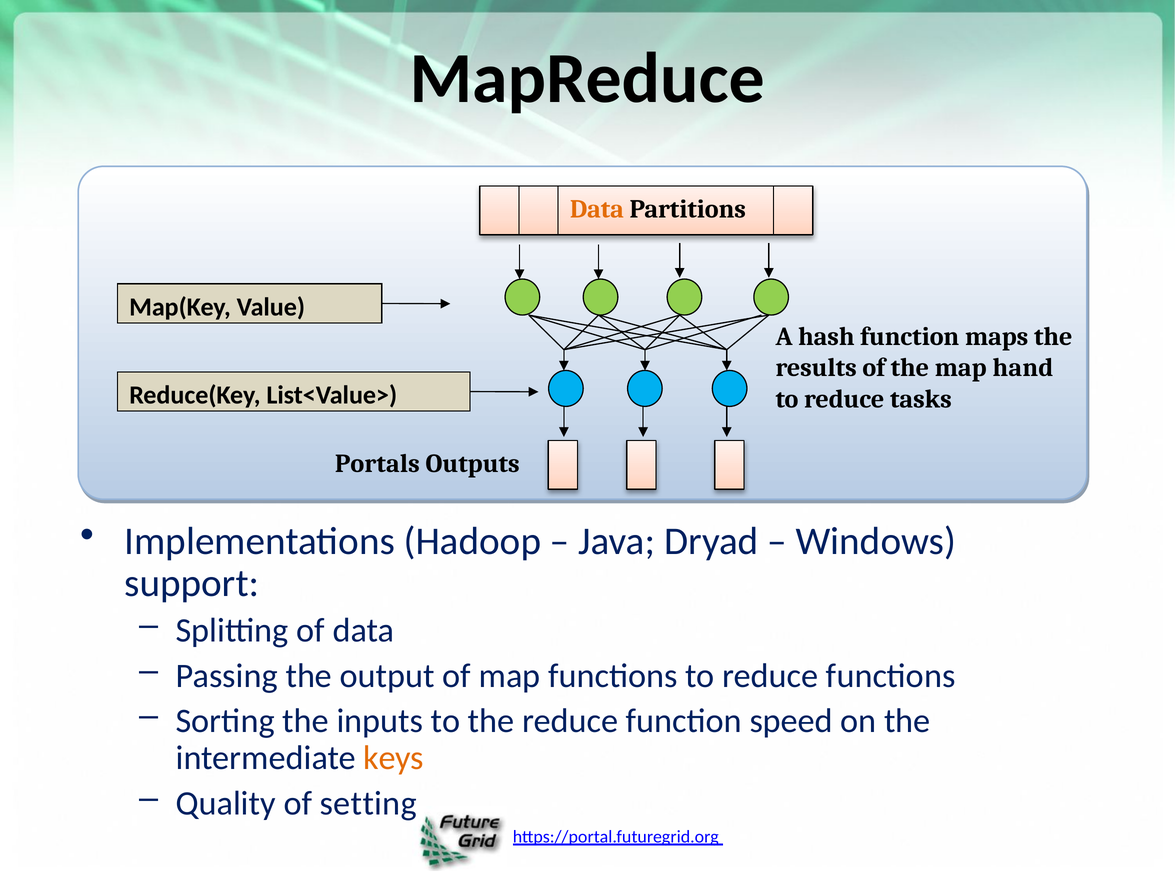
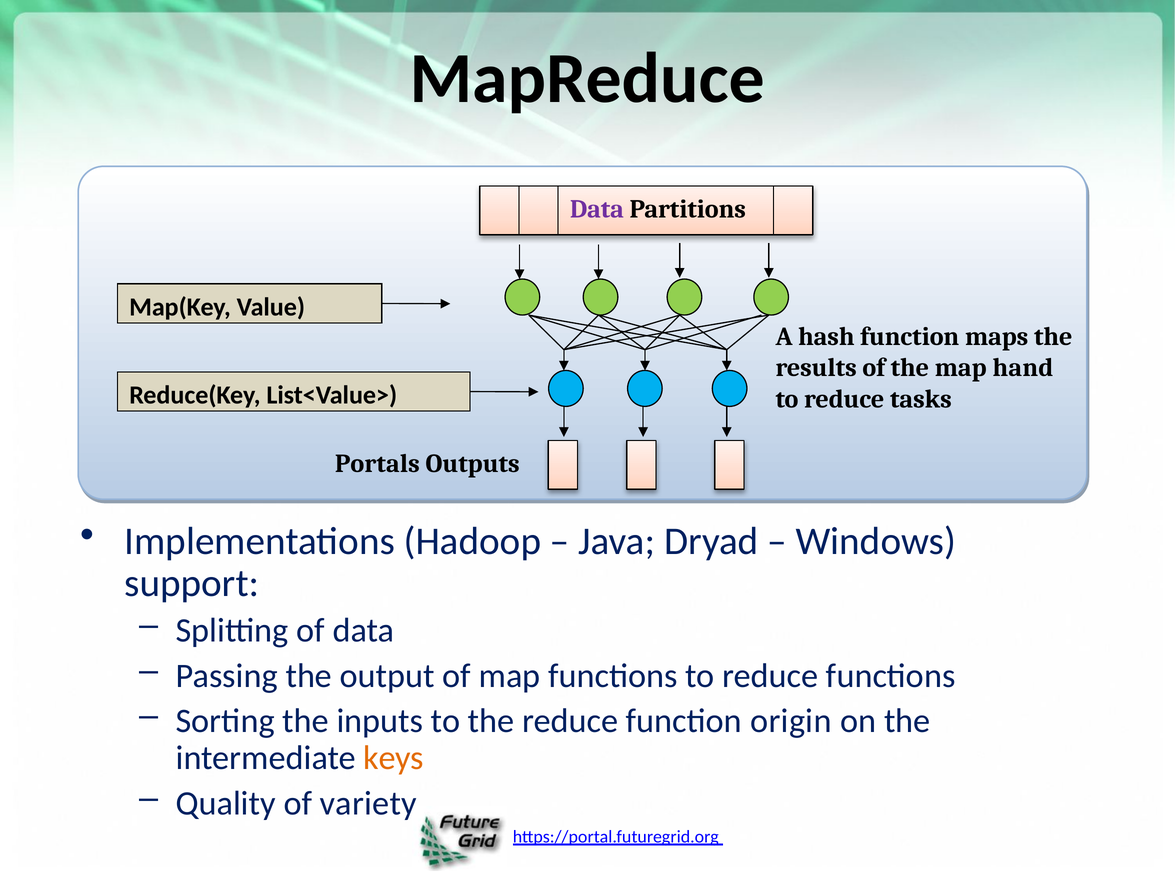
Data at (597, 209) colour: orange -> purple
speed: speed -> origin
setting: setting -> variety
